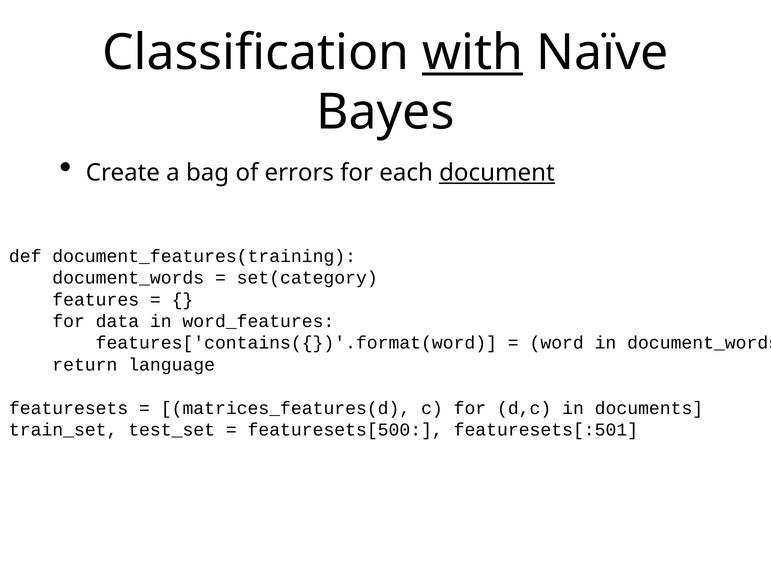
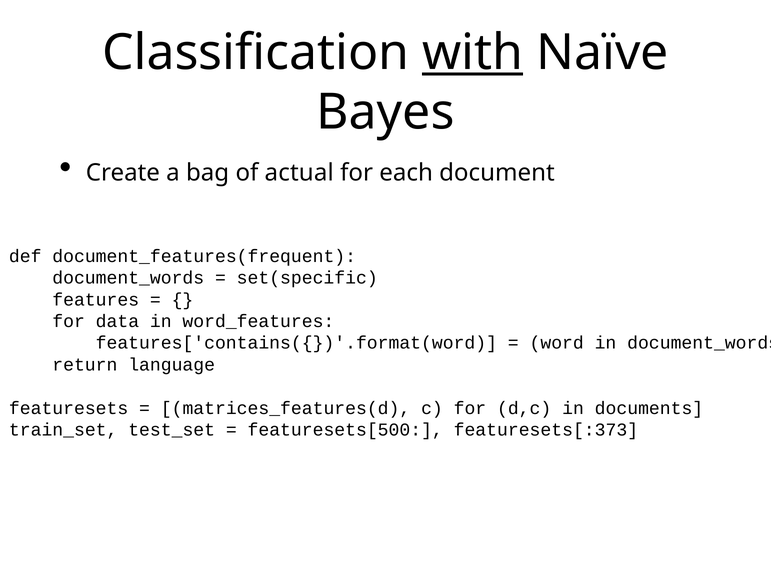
errors: errors -> actual
document underline: present -> none
document_features(training: document_features(training -> document_features(frequent
set(category: set(category -> set(specific
featuresets[:501: featuresets[:501 -> featuresets[:373
